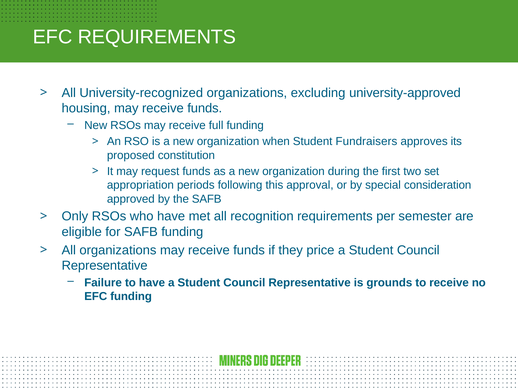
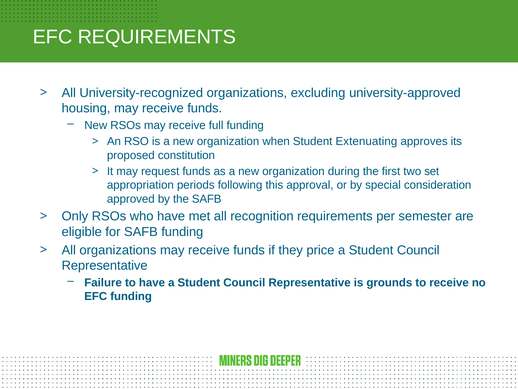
Fundraisers: Fundraisers -> Extenuating
